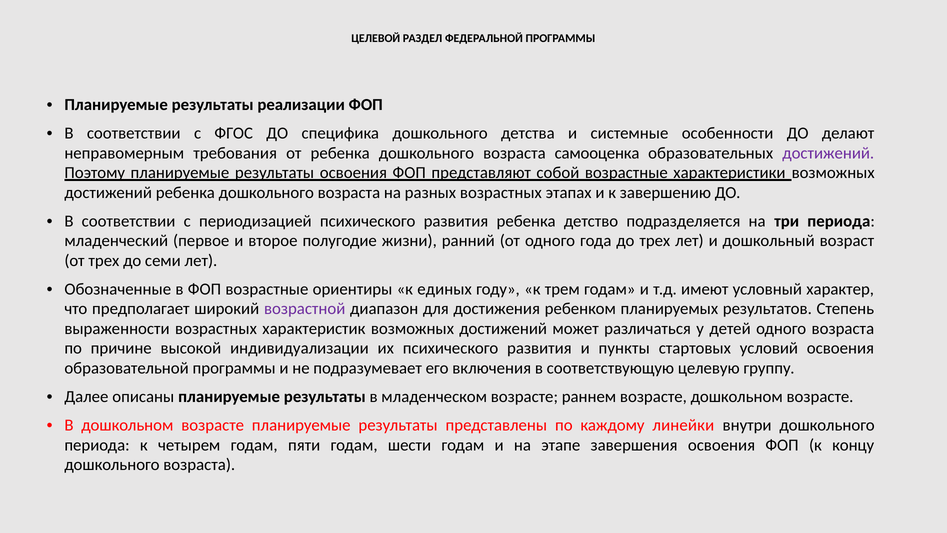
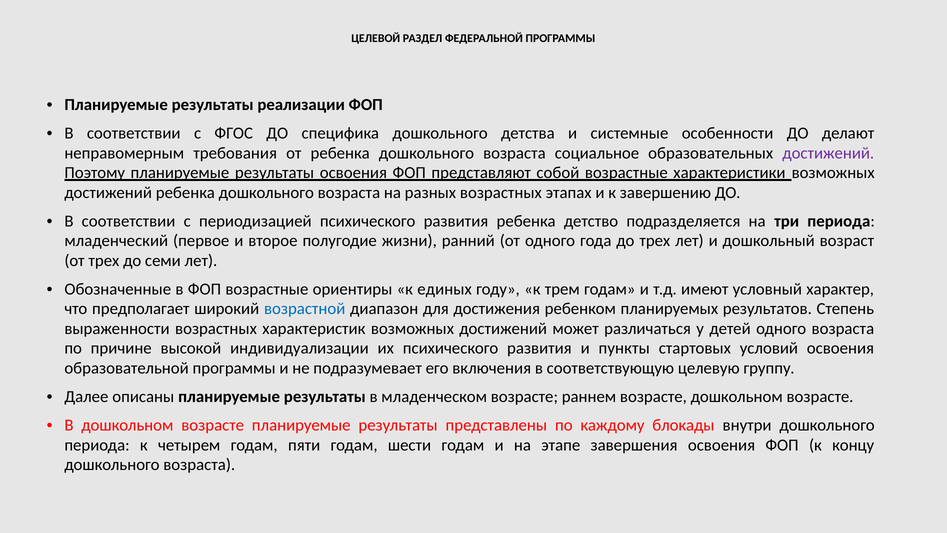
самооценка: самооценка -> социальное
возрастной colour: purple -> blue
линейки: линейки -> блокады
